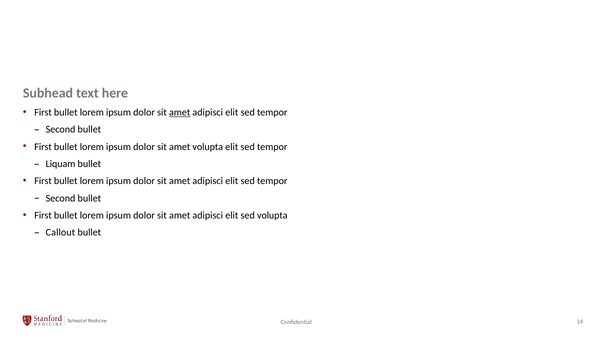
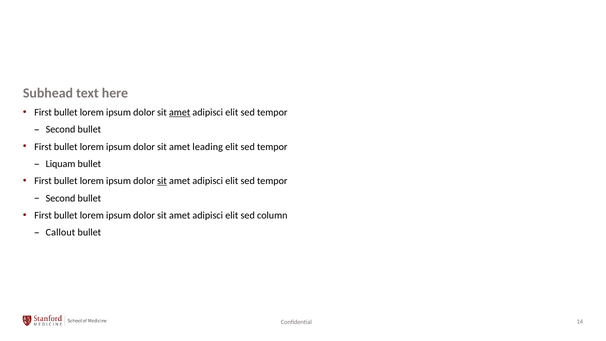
amet volupta: volupta -> leading
sit at (162, 181) underline: none -> present
sed volupta: volupta -> column
